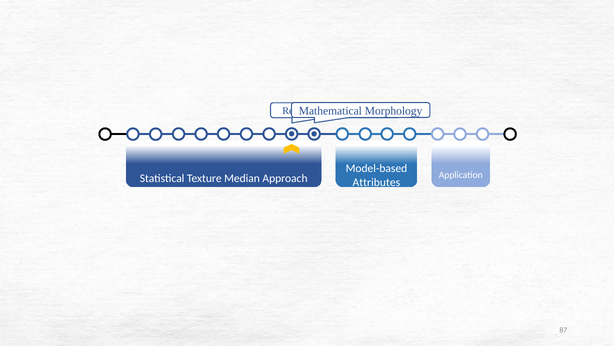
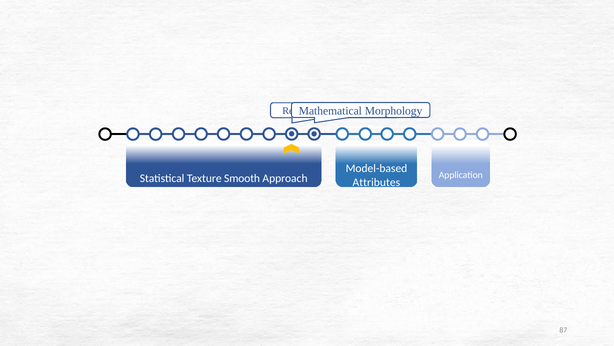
Median: Median -> Smooth
